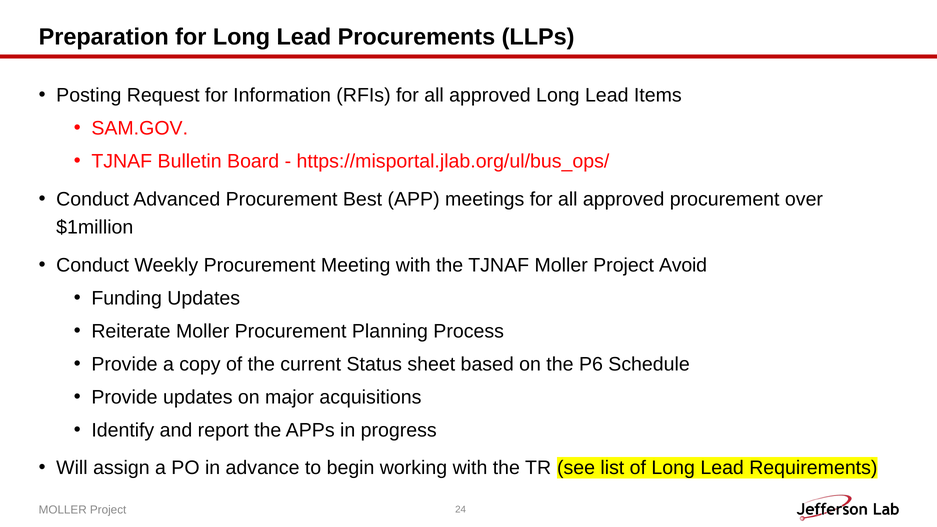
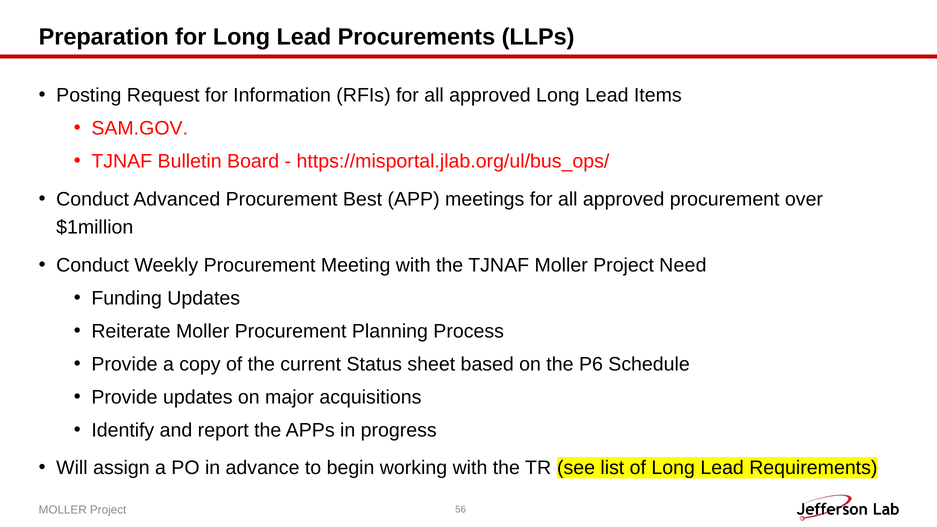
Avoid: Avoid -> Need
24: 24 -> 56
